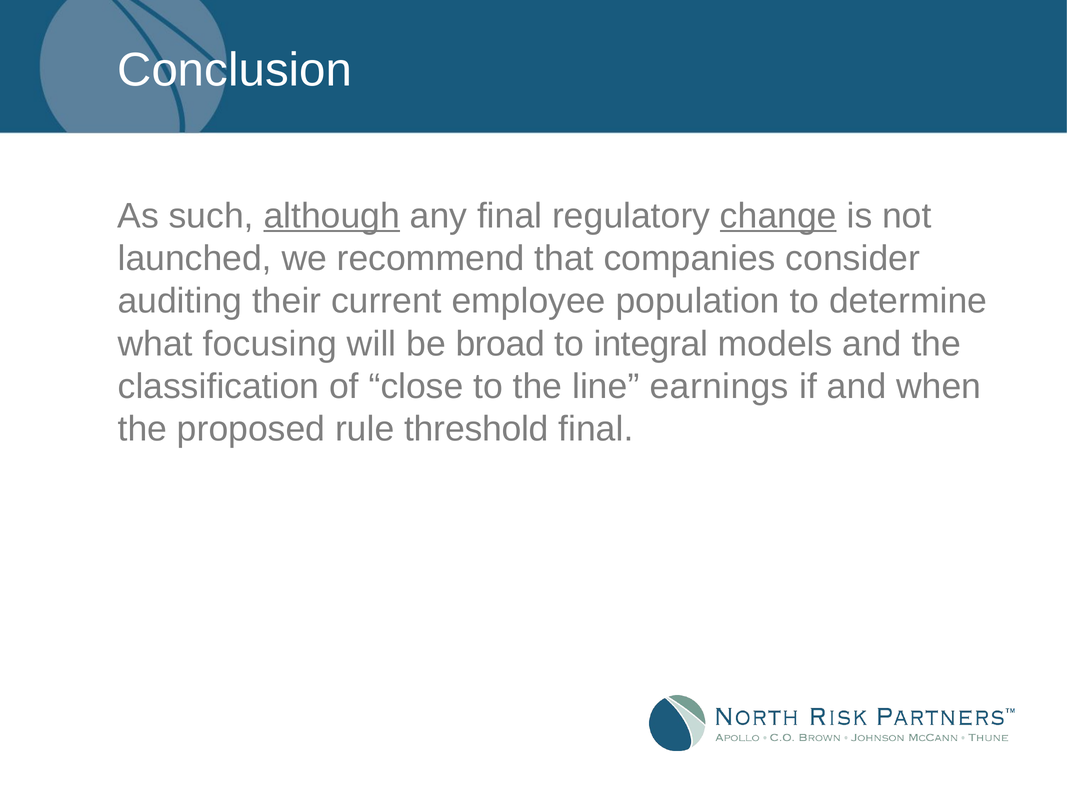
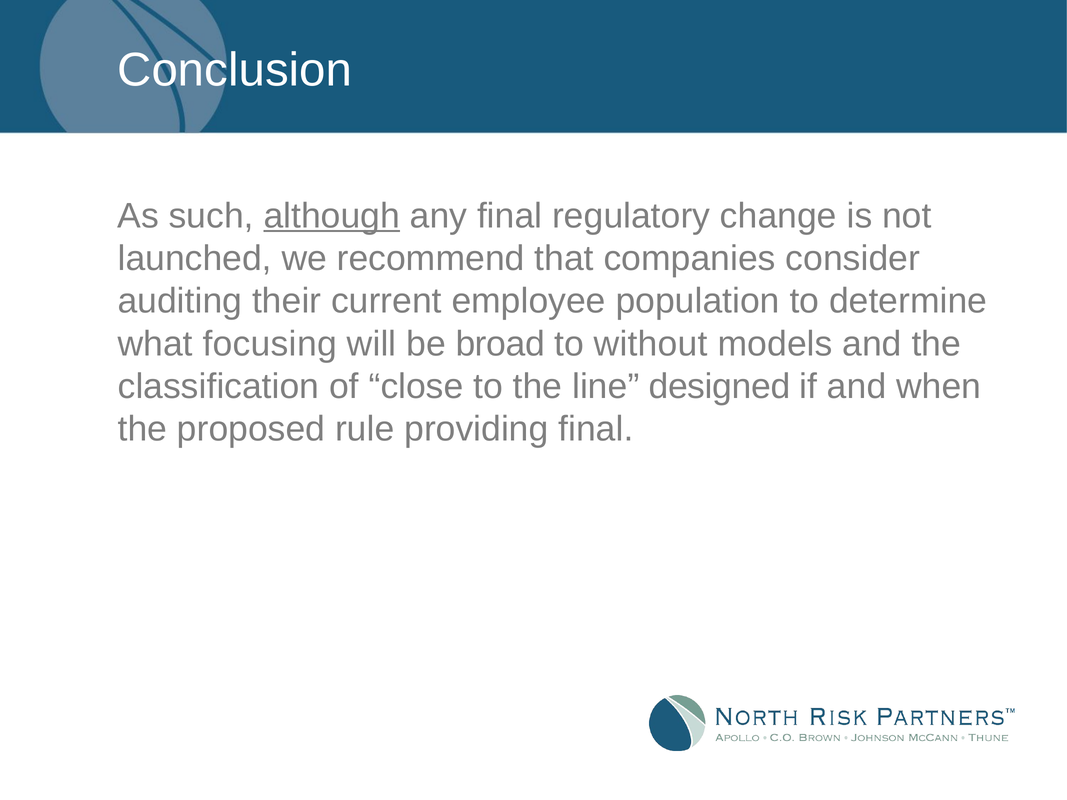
change underline: present -> none
integral: integral -> without
earnings: earnings -> designed
threshold: threshold -> providing
